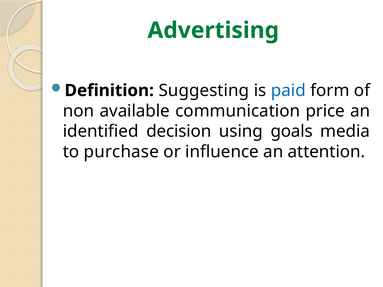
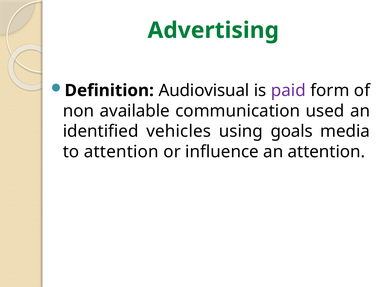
Suggesting: Suggesting -> Audiovisual
paid colour: blue -> purple
price: price -> used
decision: decision -> vehicles
to purchase: purchase -> attention
